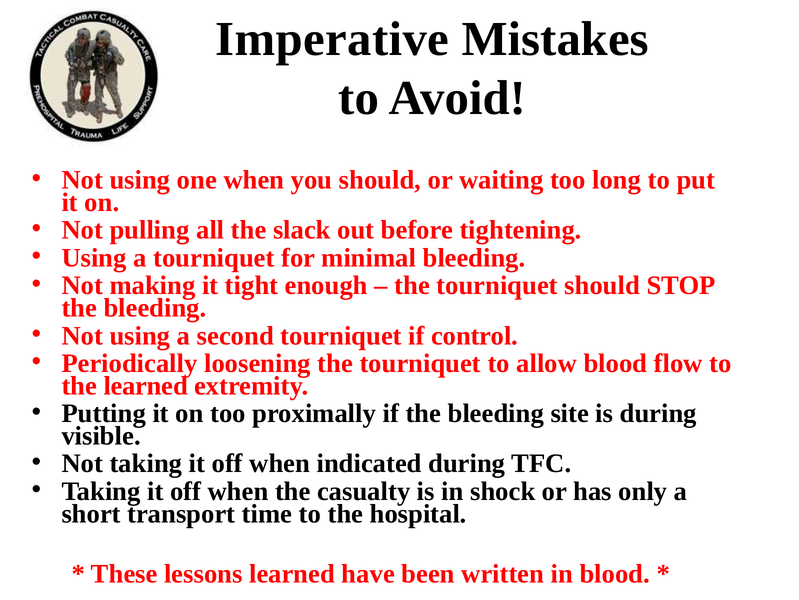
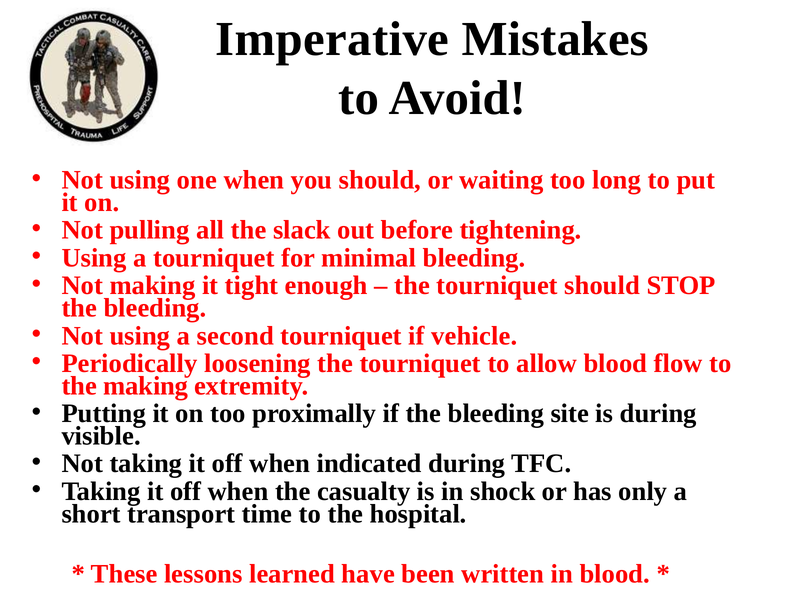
control: control -> vehicle
the learned: learned -> making
